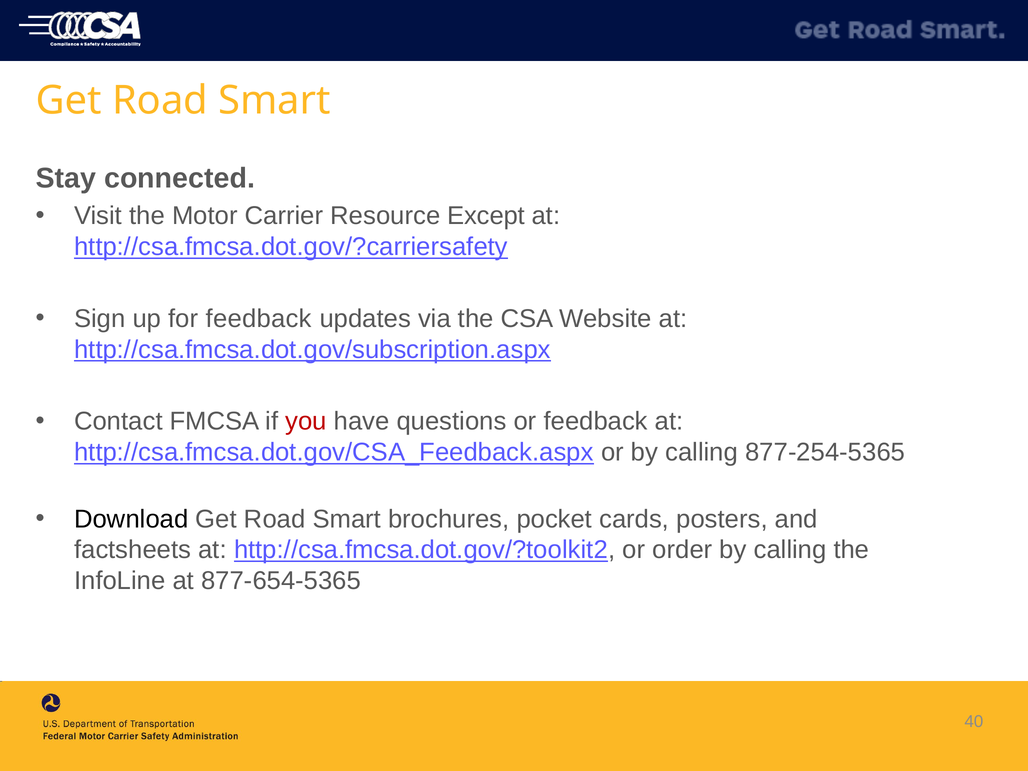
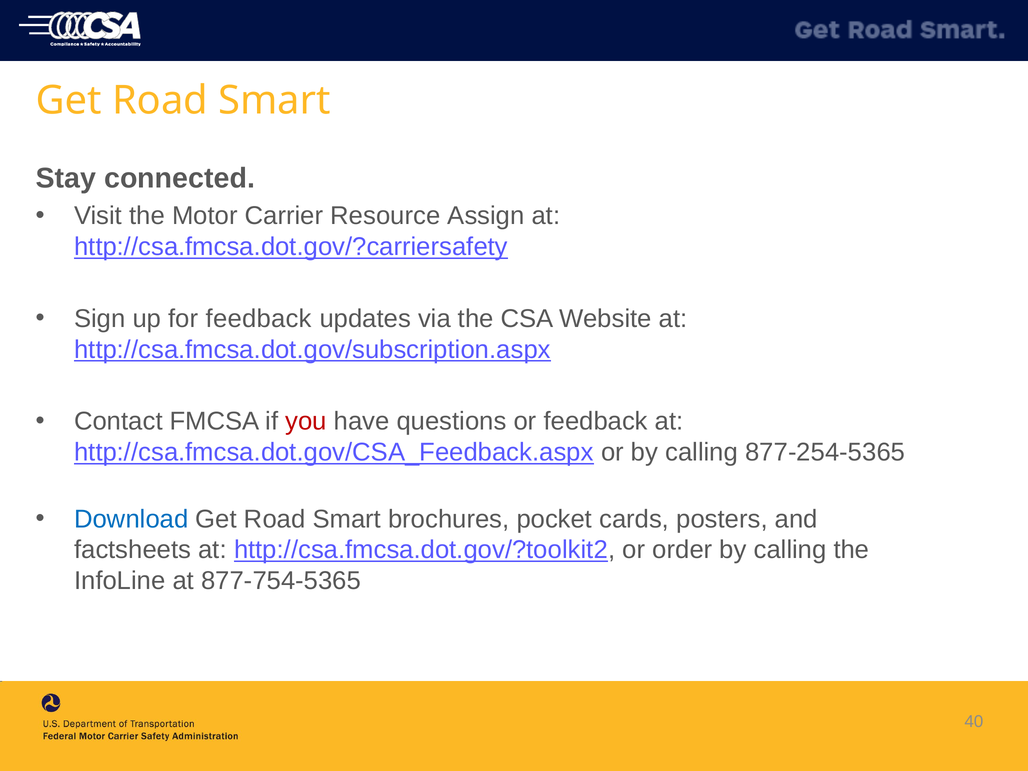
Except: Except -> Assign
Download colour: black -> blue
877-654-5365: 877-654-5365 -> 877-754-5365
